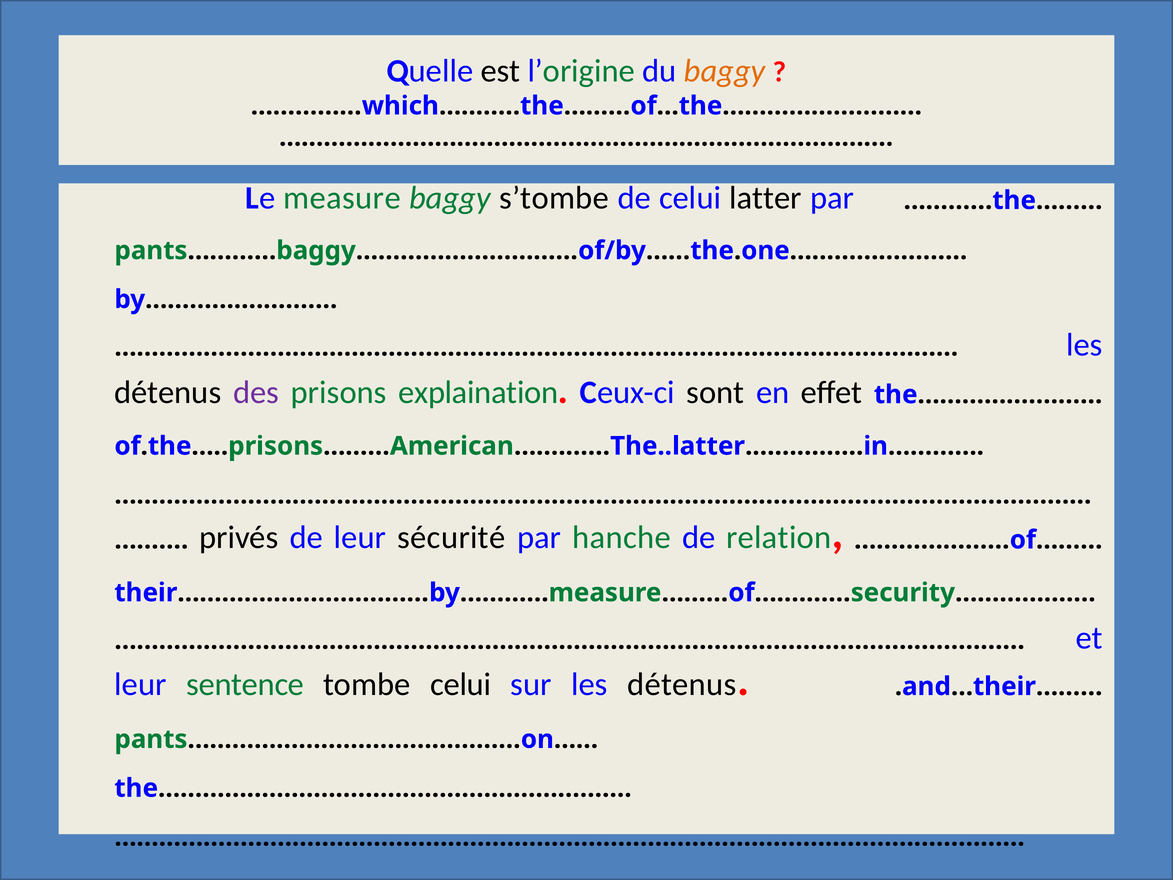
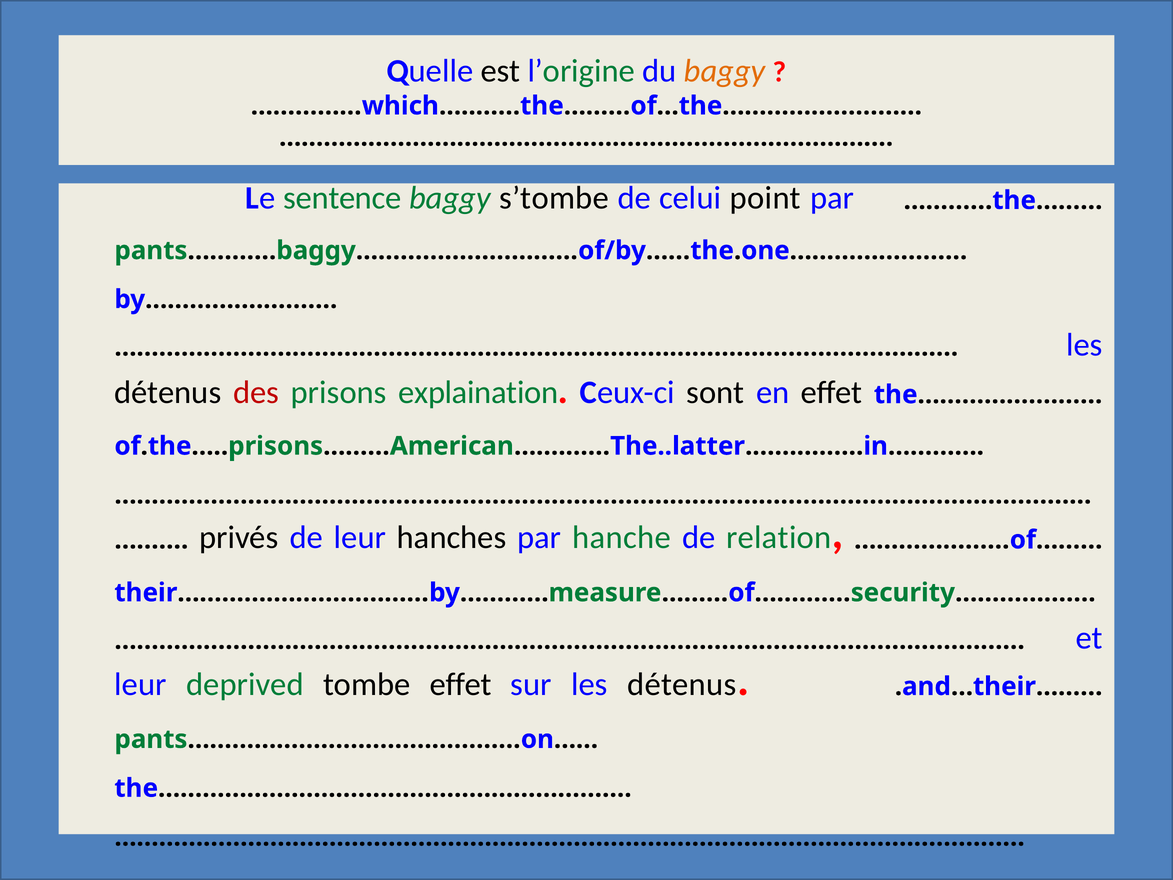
measure: measure -> sentence
latter: latter -> point
des colour: purple -> red
sécurité: sécurité -> hanches
sentence: sentence -> deprived
tombe celui: celui -> effet
